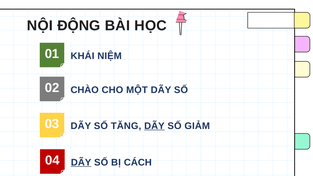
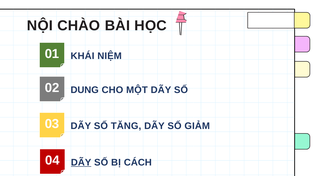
ĐỘNG: ĐỘNG -> CHÀO
CHÀO: CHÀO -> DUNG
DÃY at (154, 126) underline: present -> none
